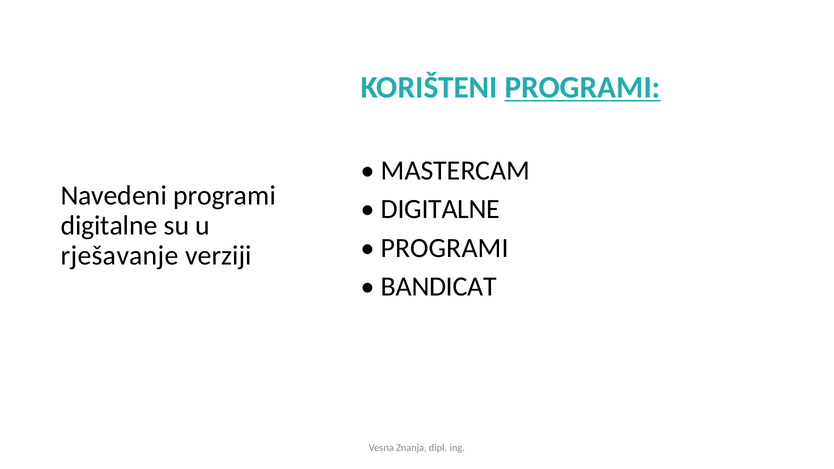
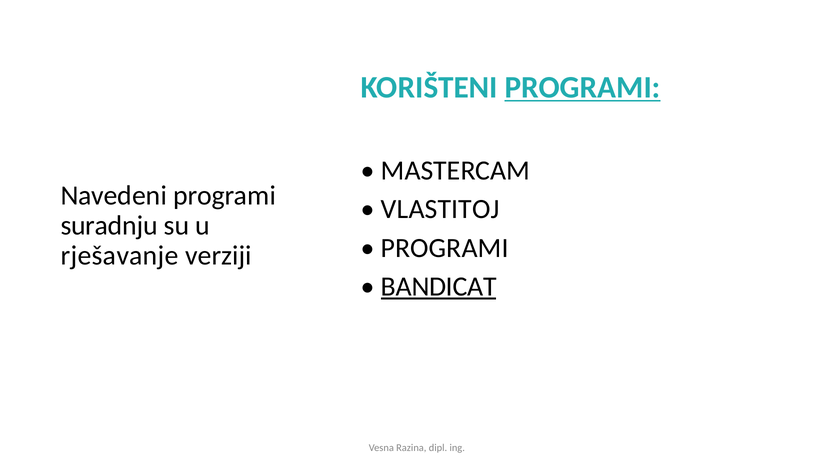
DIGITALNE at (440, 209): DIGITALNE -> VLASTITOJ
digitalne at (109, 226): digitalne -> suradnju
BANDICAT underline: none -> present
Znanja: Znanja -> Razina
